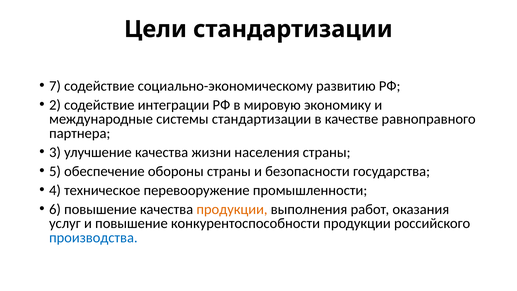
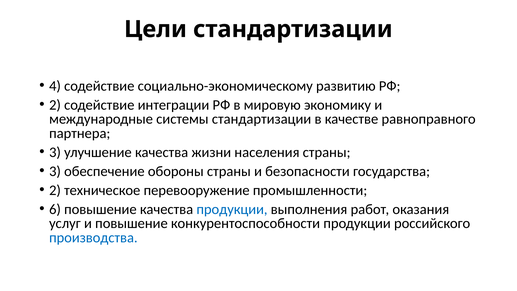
7: 7 -> 4
5 at (55, 171): 5 -> 3
4 at (55, 190): 4 -> 2
продукции at (232, 209) colour: orange -> blue
